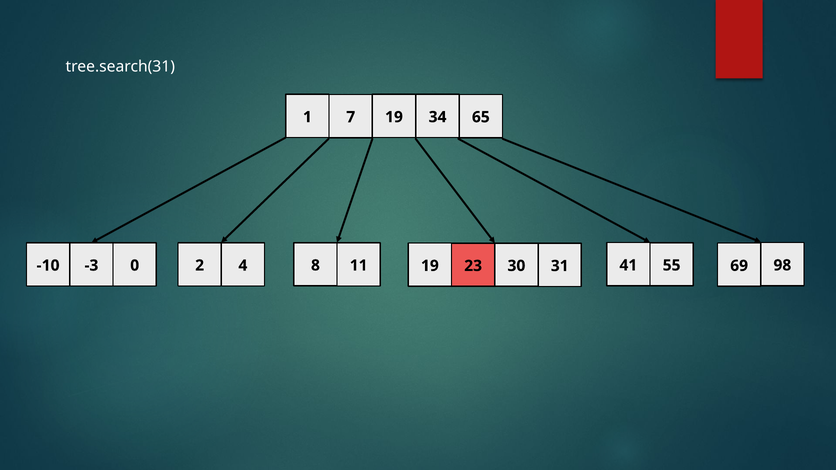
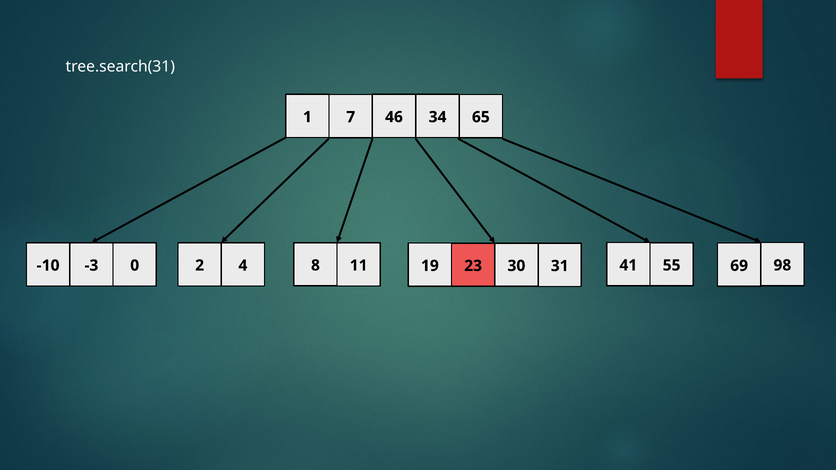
1 19: 19 -> 46
